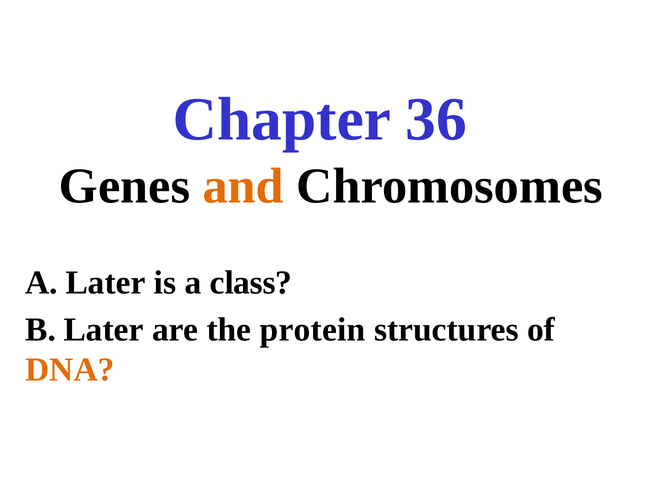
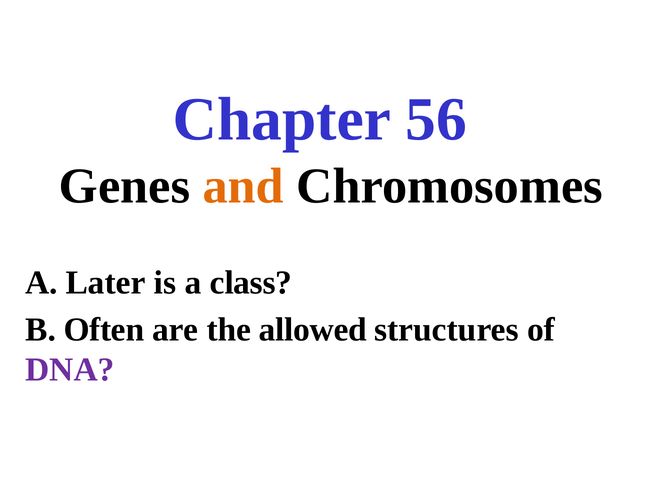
36: 36 -> 56
B Later: Later -> Often
protein: protein -> allowed
DNA colour: orange -> purple
